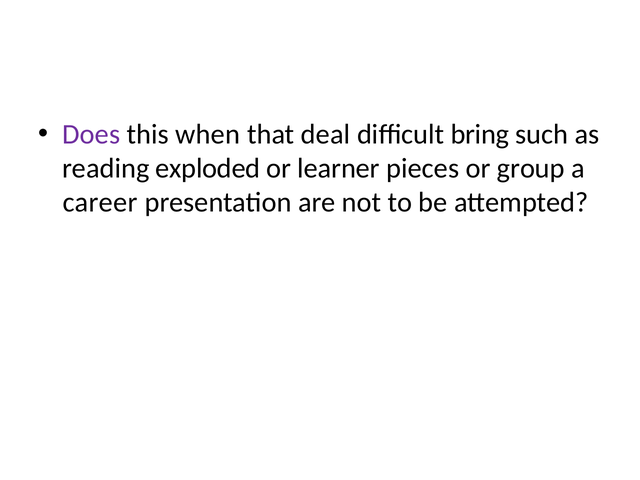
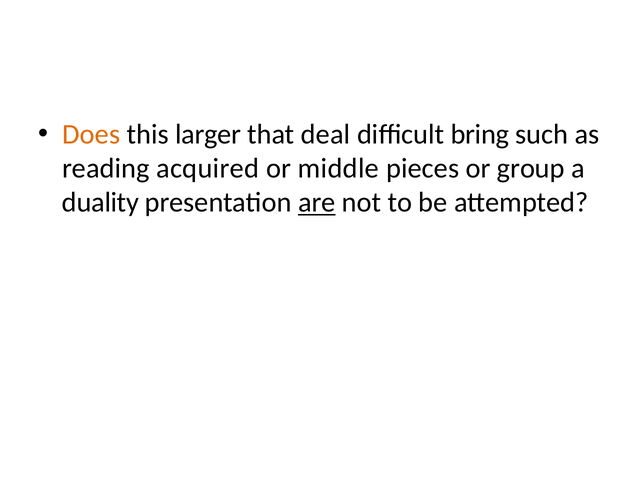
Does colour: purple -> orange
when: when -> larger
exploded: exploded -> acquired
learner: learner -> middle
career: career -> duality
are underline: none -> present
